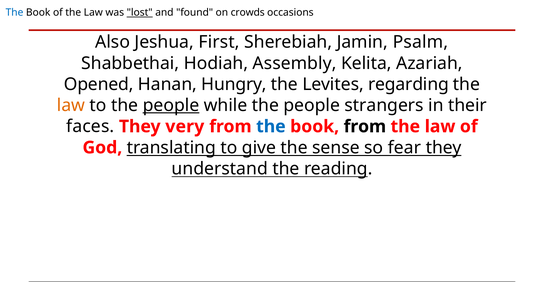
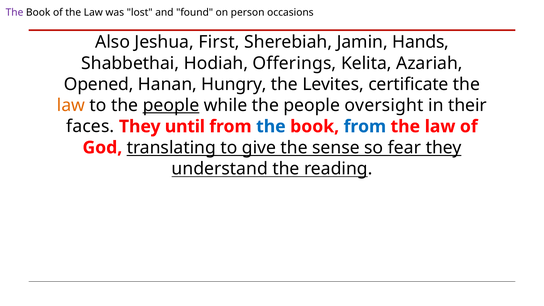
The at (15, 12) colour: blue -> purple
lost underline: present -> none
crowds: crowds -> person
Psalm: Psalm -> Hands
Assembly: Assembly -> Offerings
regarding: regarding -> certificate
strangers: strangers -> oversight
very: very -> until
from at (365, 126) colour: black -> blue
